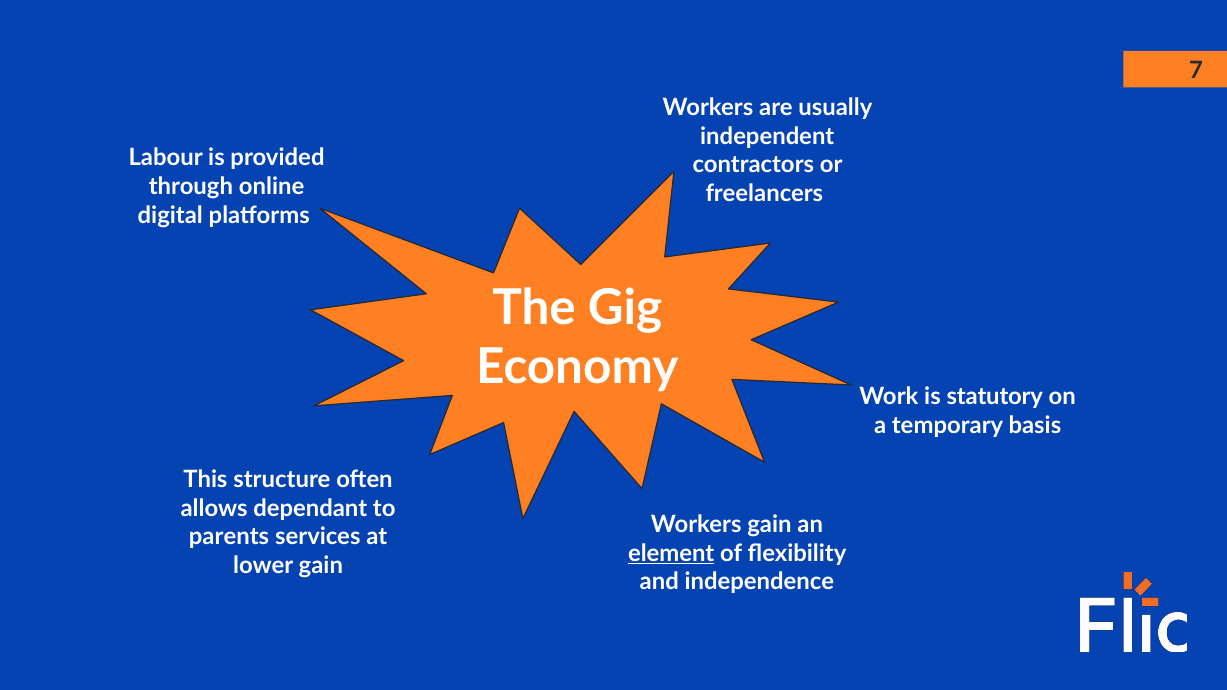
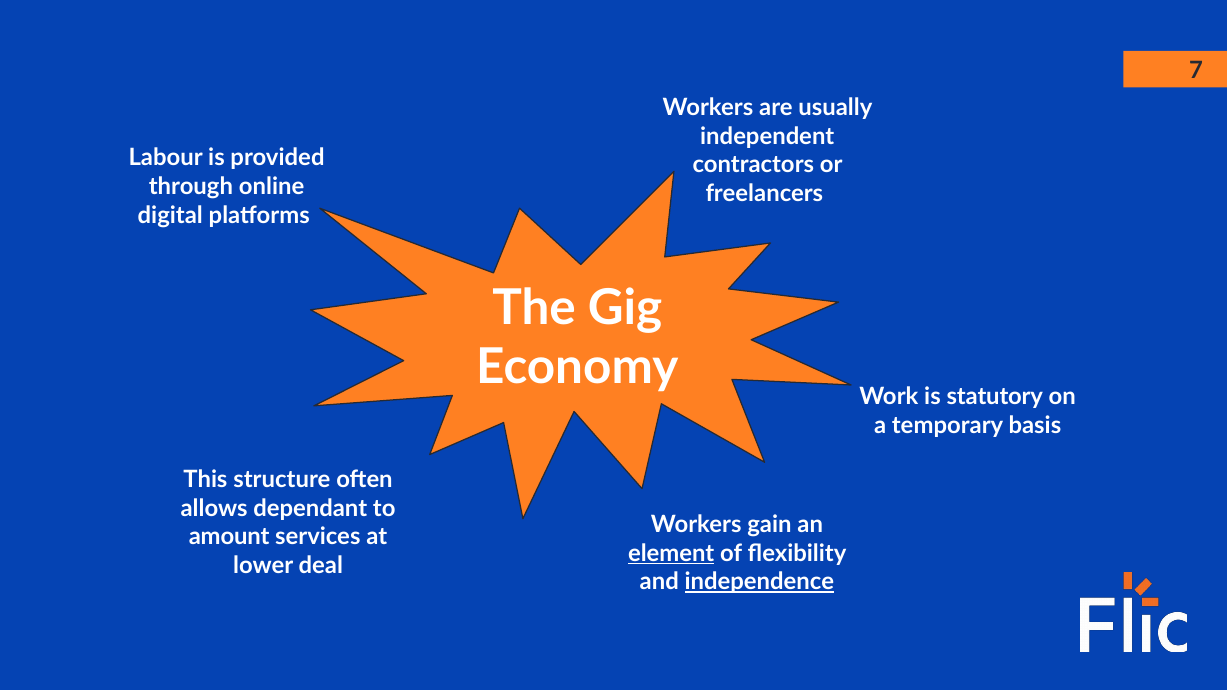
parents: parents -> amount
lower gain: gain -> deal
independence underline: none -> present
